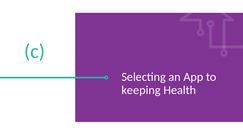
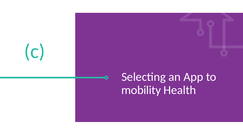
keeping: keeping -> mobility
